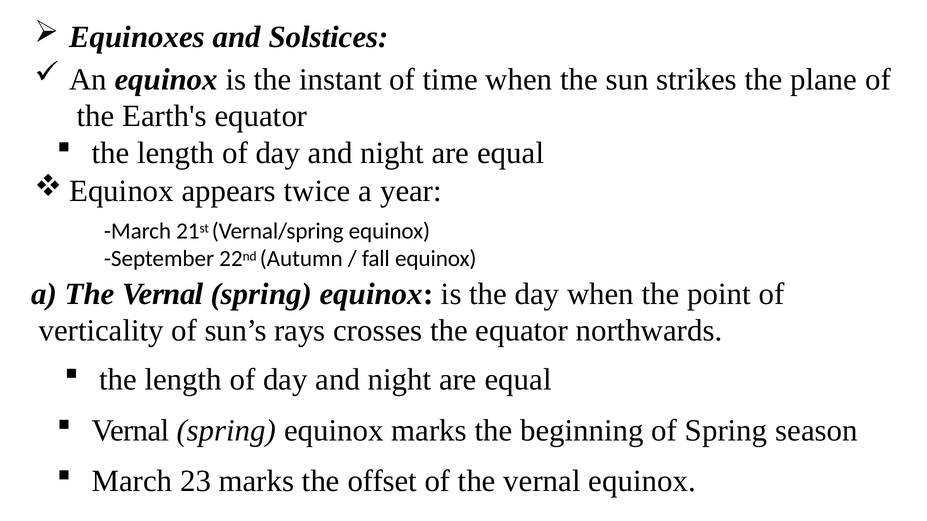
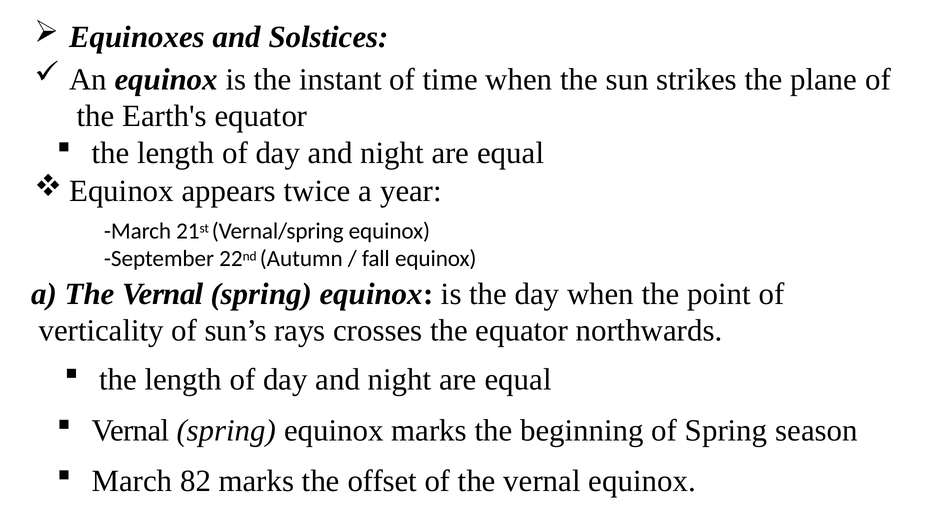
23: 23 -> 82
